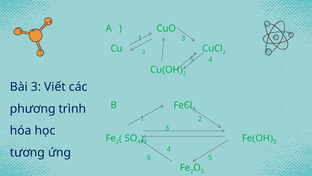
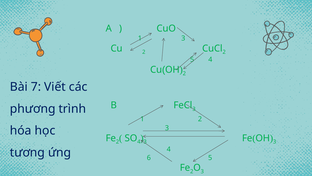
Bài 3: 3 -> 7
